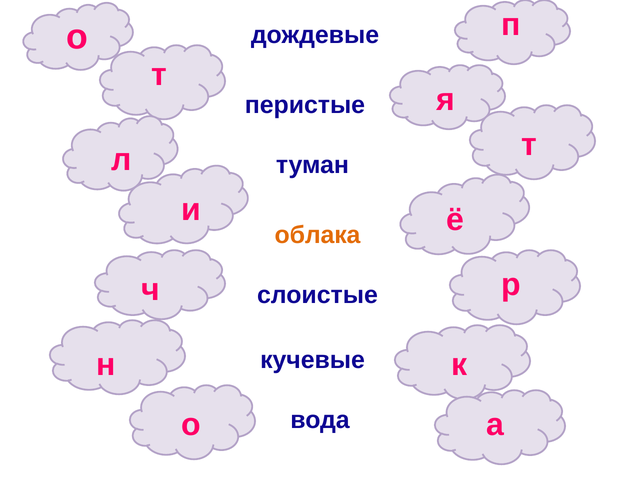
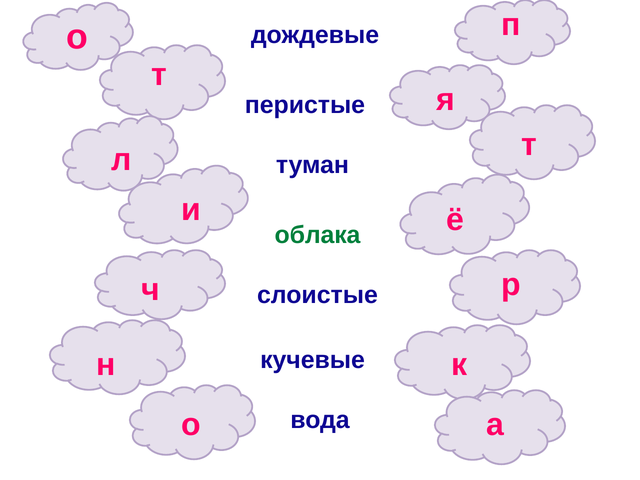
облака colour: orange -> green
